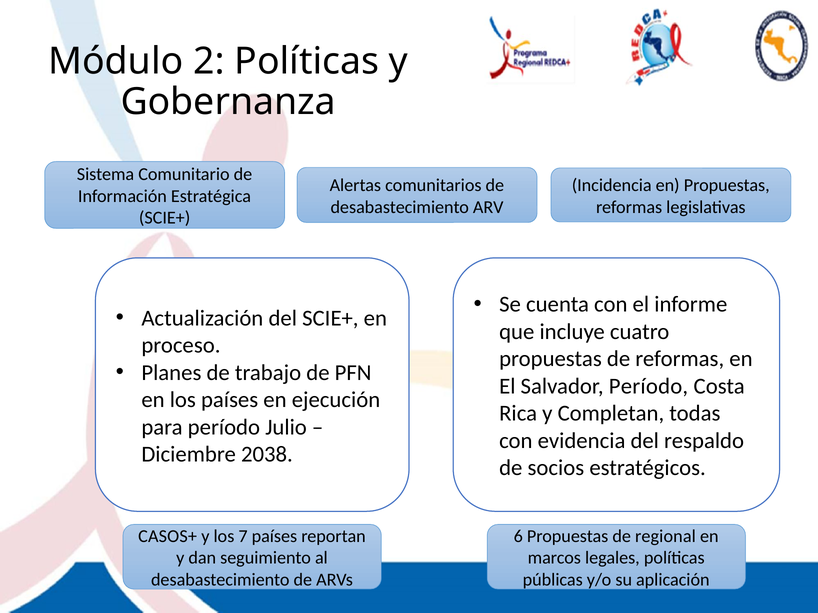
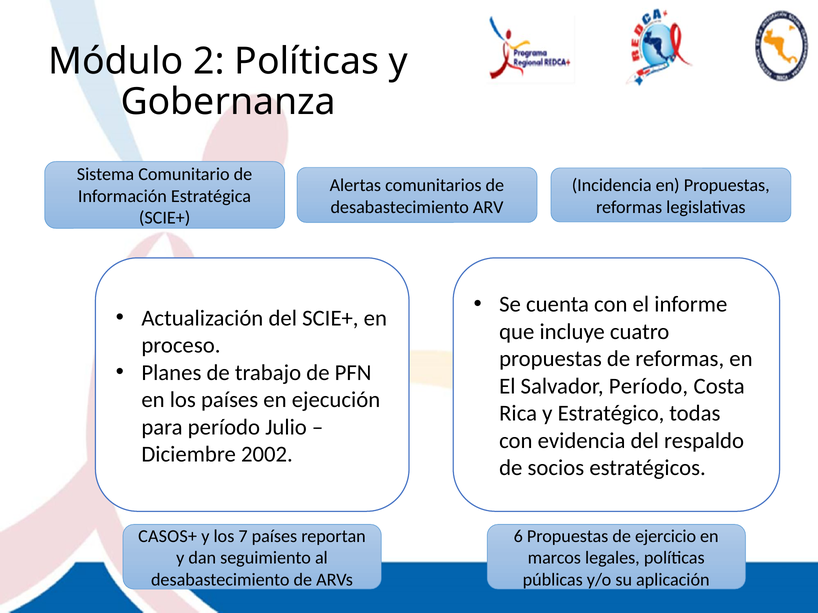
Completan: Completan -> Estratégico
2038: 2038 -> 2002
regional: regional -> ejercicio
